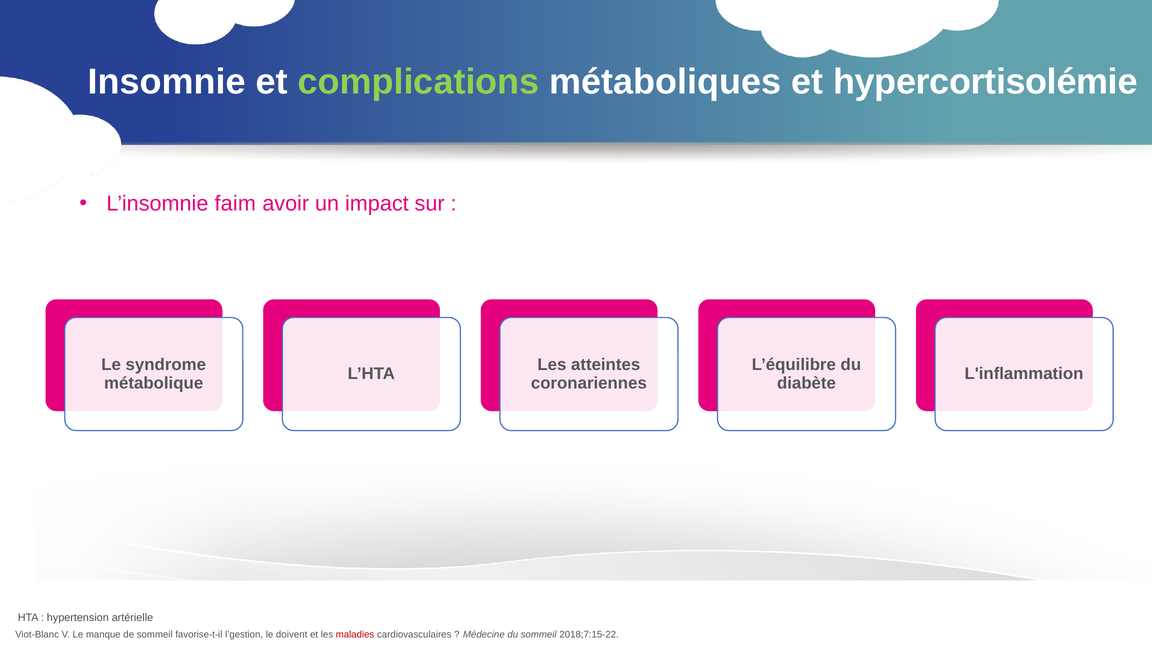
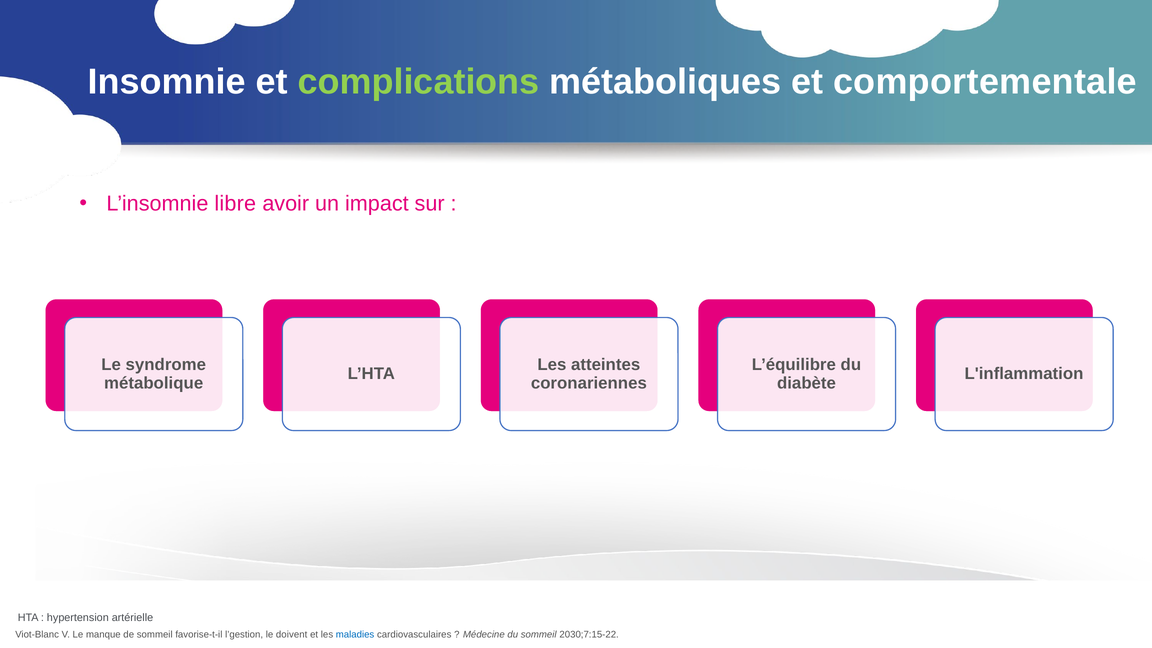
hypercortisolémie: hypercortisolémie -> comportementale
faim: faim -> libre
maladies colour: red -> blue
2018;7:15-22: 2018;7:15-22 -> 2030;7:15-22
